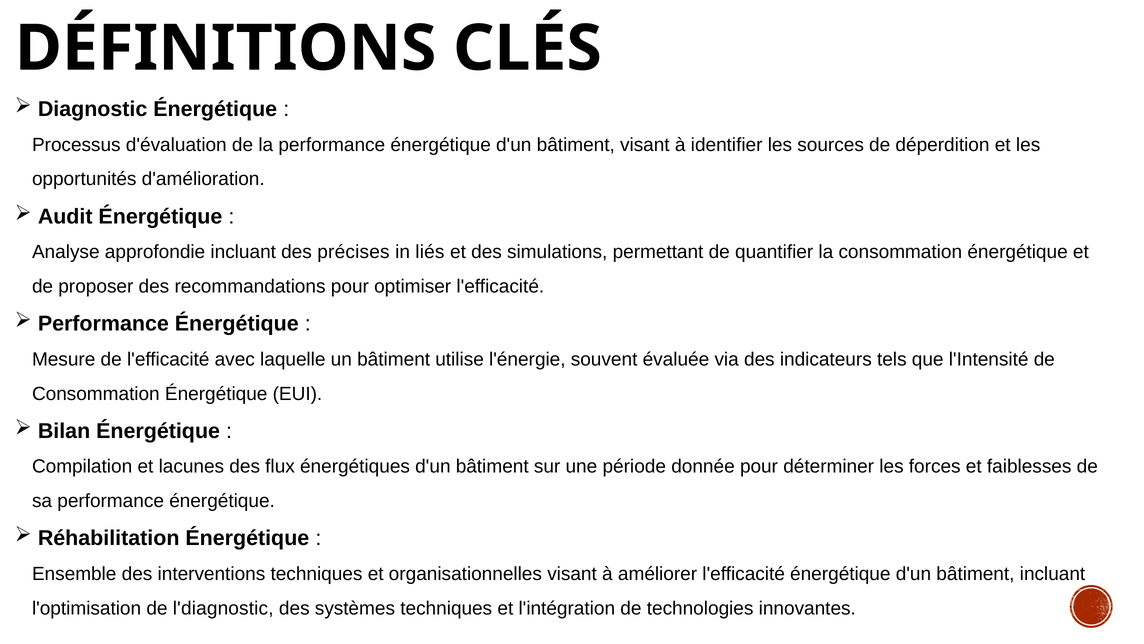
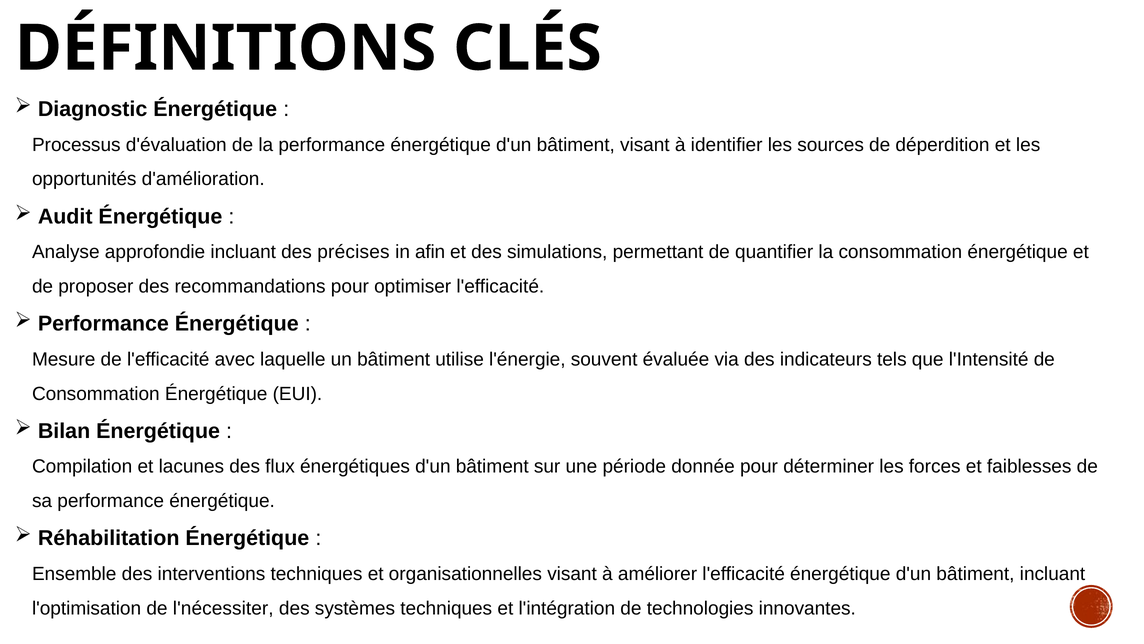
liés: liés -> afin
l'diagnostic: l'diagnostic -> l'nécessiter
